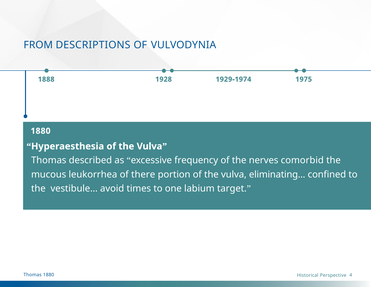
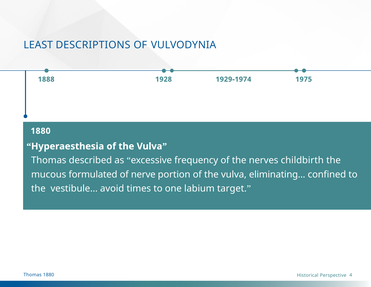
FROM: FROM -> LEAST
comorbid: comorbid -> childbirth
leukorrhea: leukorrhea -> formulated
there: there -> nerve
